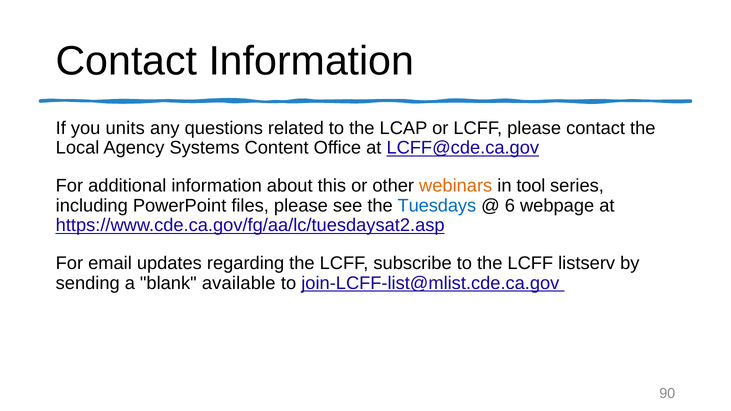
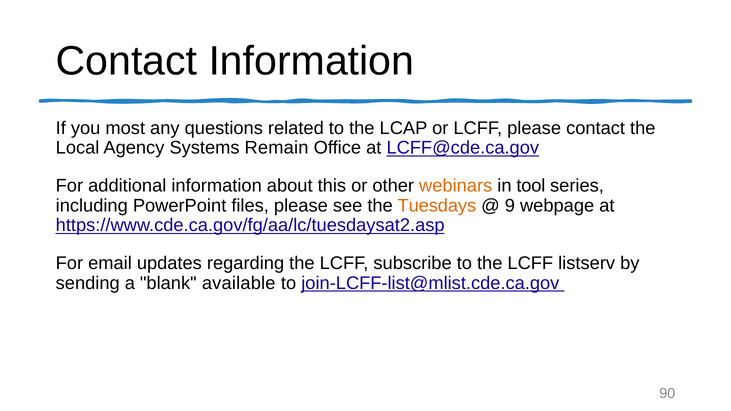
units: units -> most
Content: Content -> Remain
Tuesdays colour: blue -> orange
6: 6 -> 9
